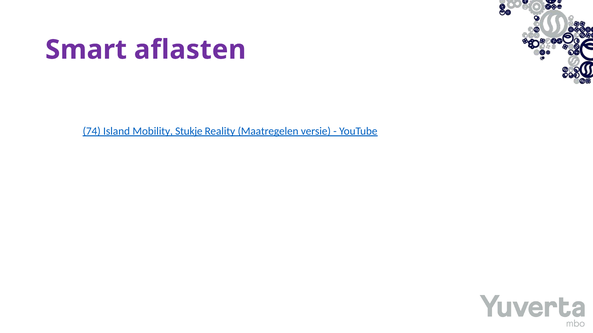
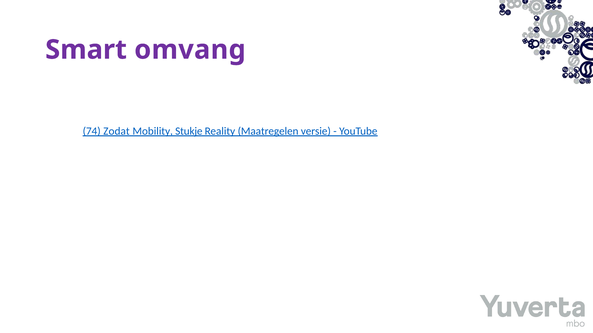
aflasten: aflasten -> omvang
Island: Island -> Zodat
